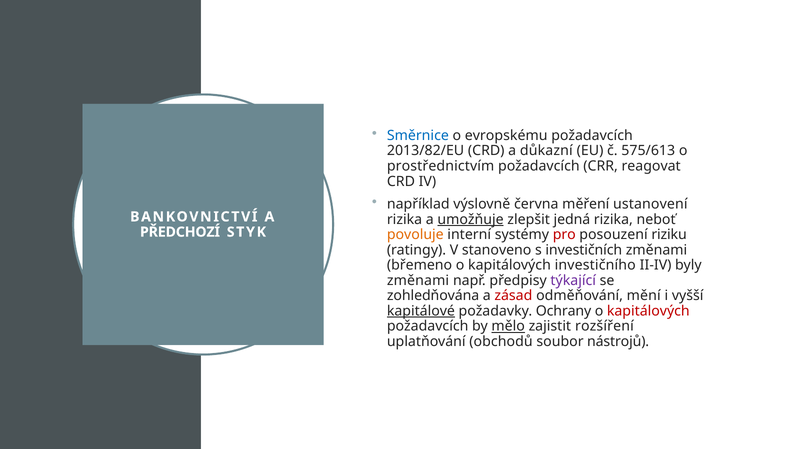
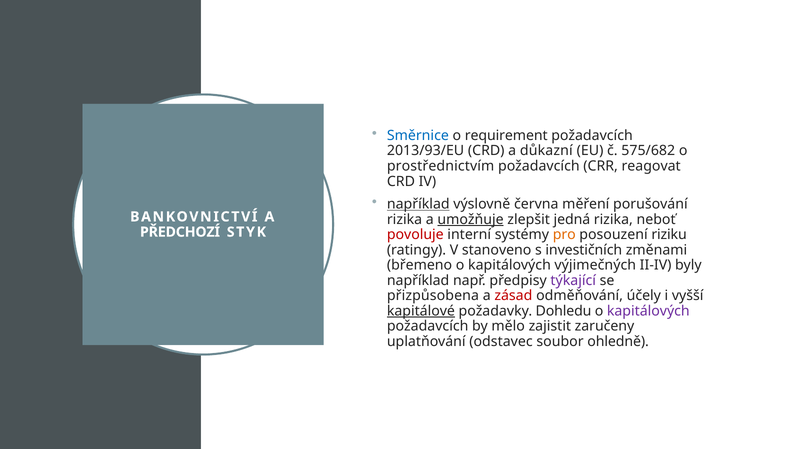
evropskému: evropskému -> requirement
2013/82/EU: 2013/82/EU -> 2013/93/EU
575/613: 575/613 -> 575/682
například at (418, 204) underline: none -> present
ustanovení: ustanovení -> porušování
povoluje colour: orange -> red
pro colour: red -> orange
investičního: investičního -> výjimečných
změnami at (418, 280): změnami -> například
zohledňována: zohledňována -> přizpůsobena
mění: mění -> účely
Ochrany: Ochrany -> Dohledu
kapitálových at (648, 311) colour: red -> purple
mělo underline: present -> none
rozšíření: rozšíření -> zaručeny
obchodů: obchodů -> odstavec
nástrojů: nástrojů -> ohledně
